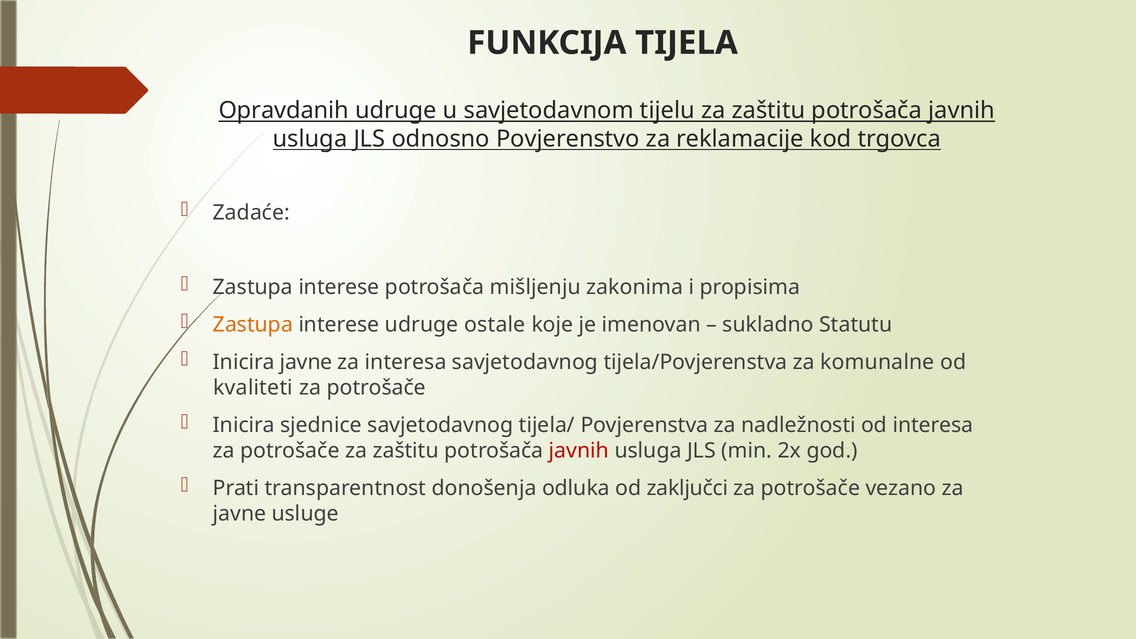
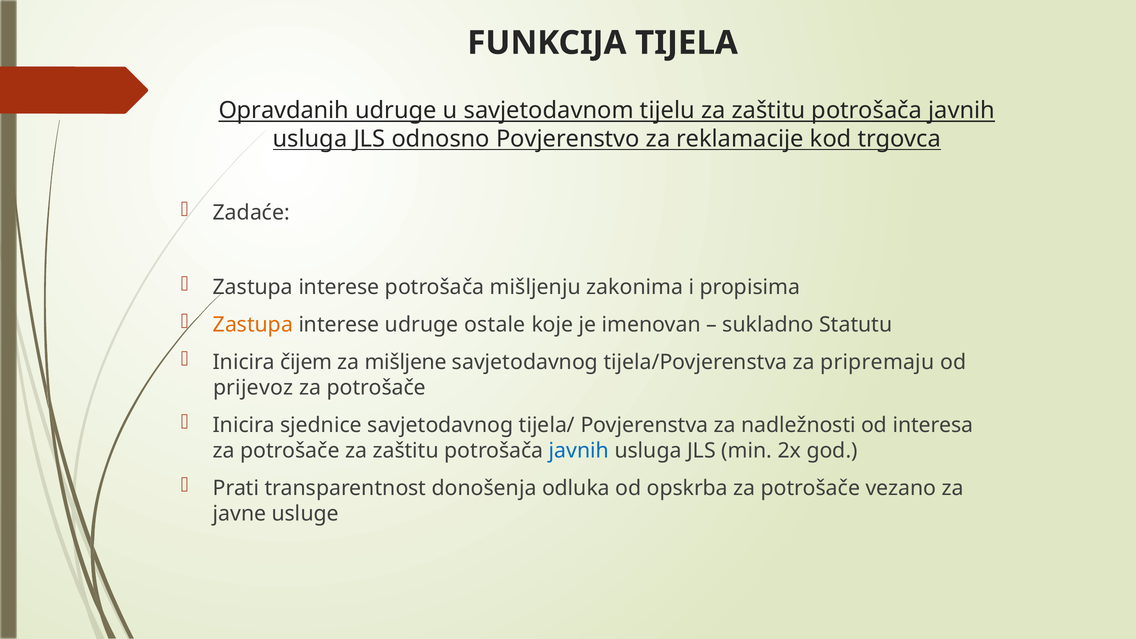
Inicira javne: javne -> čijem
za interesa: interesa -> mišljene
komunalne: komunalne -> pripremaju
kvaliteti: kvaliteti -> prijevoz
javnih at (579, 451) colour: red -> blue
zaključci: zaključci -> opskrba
